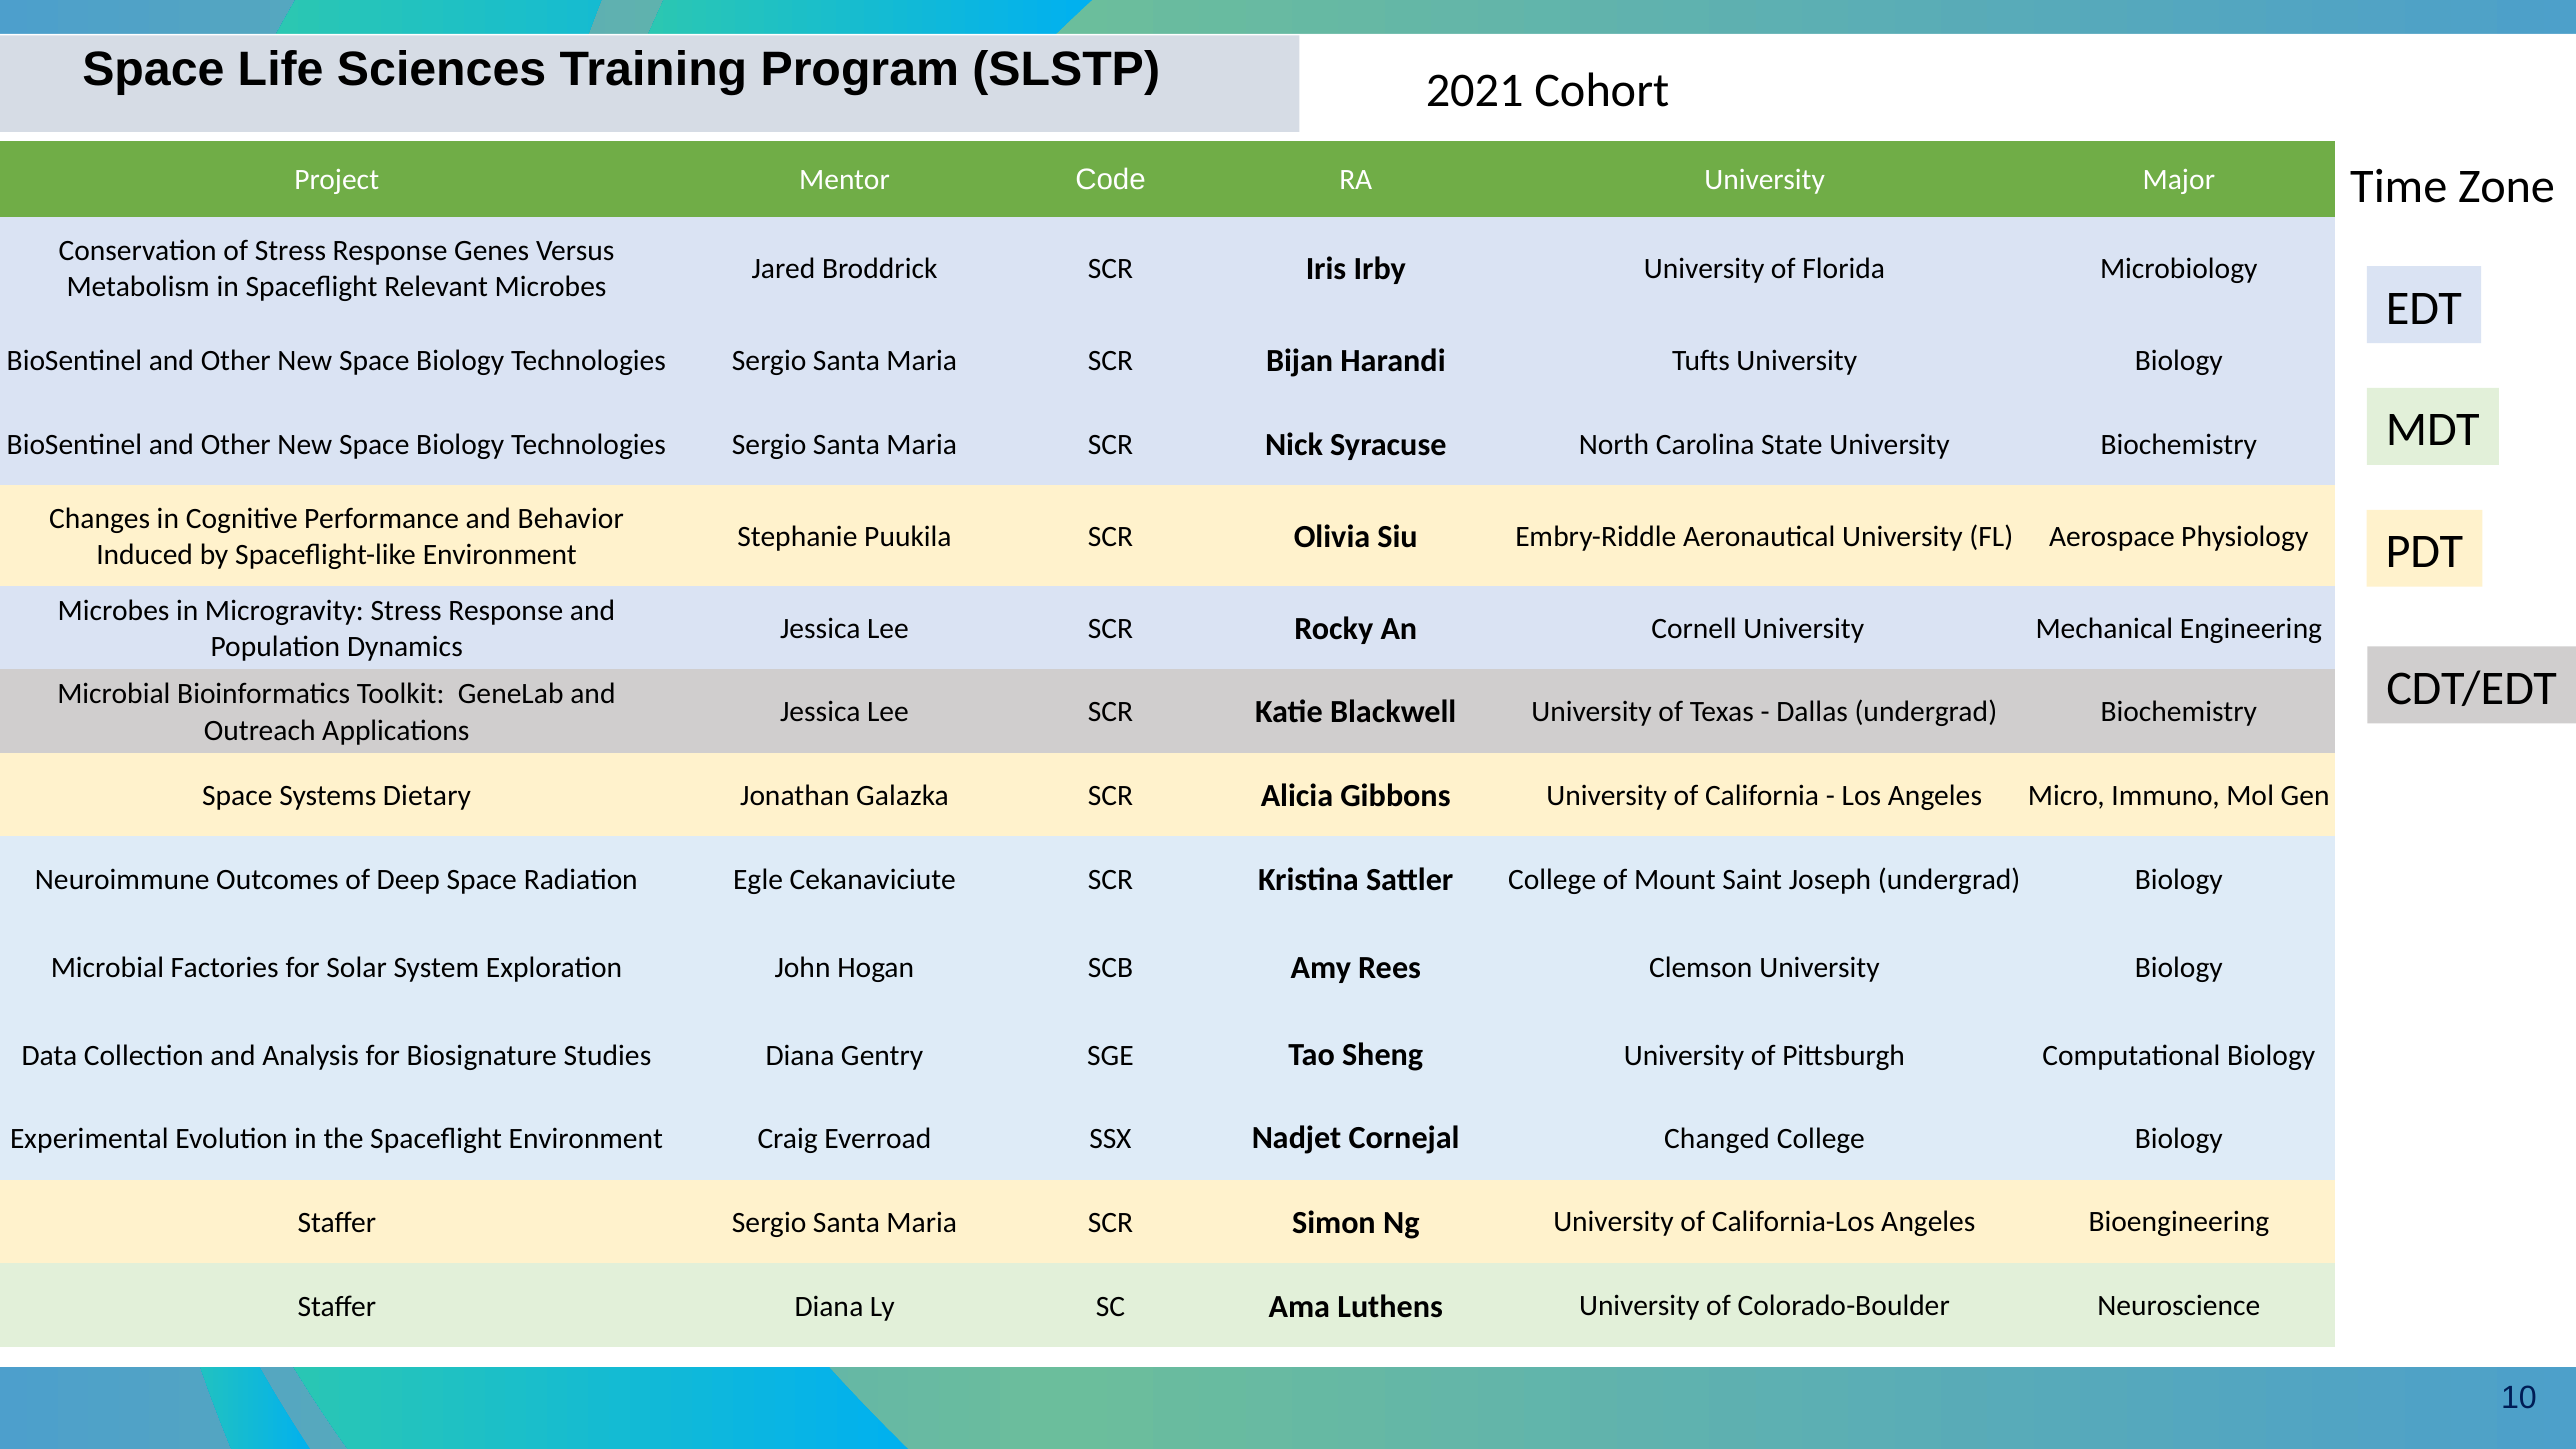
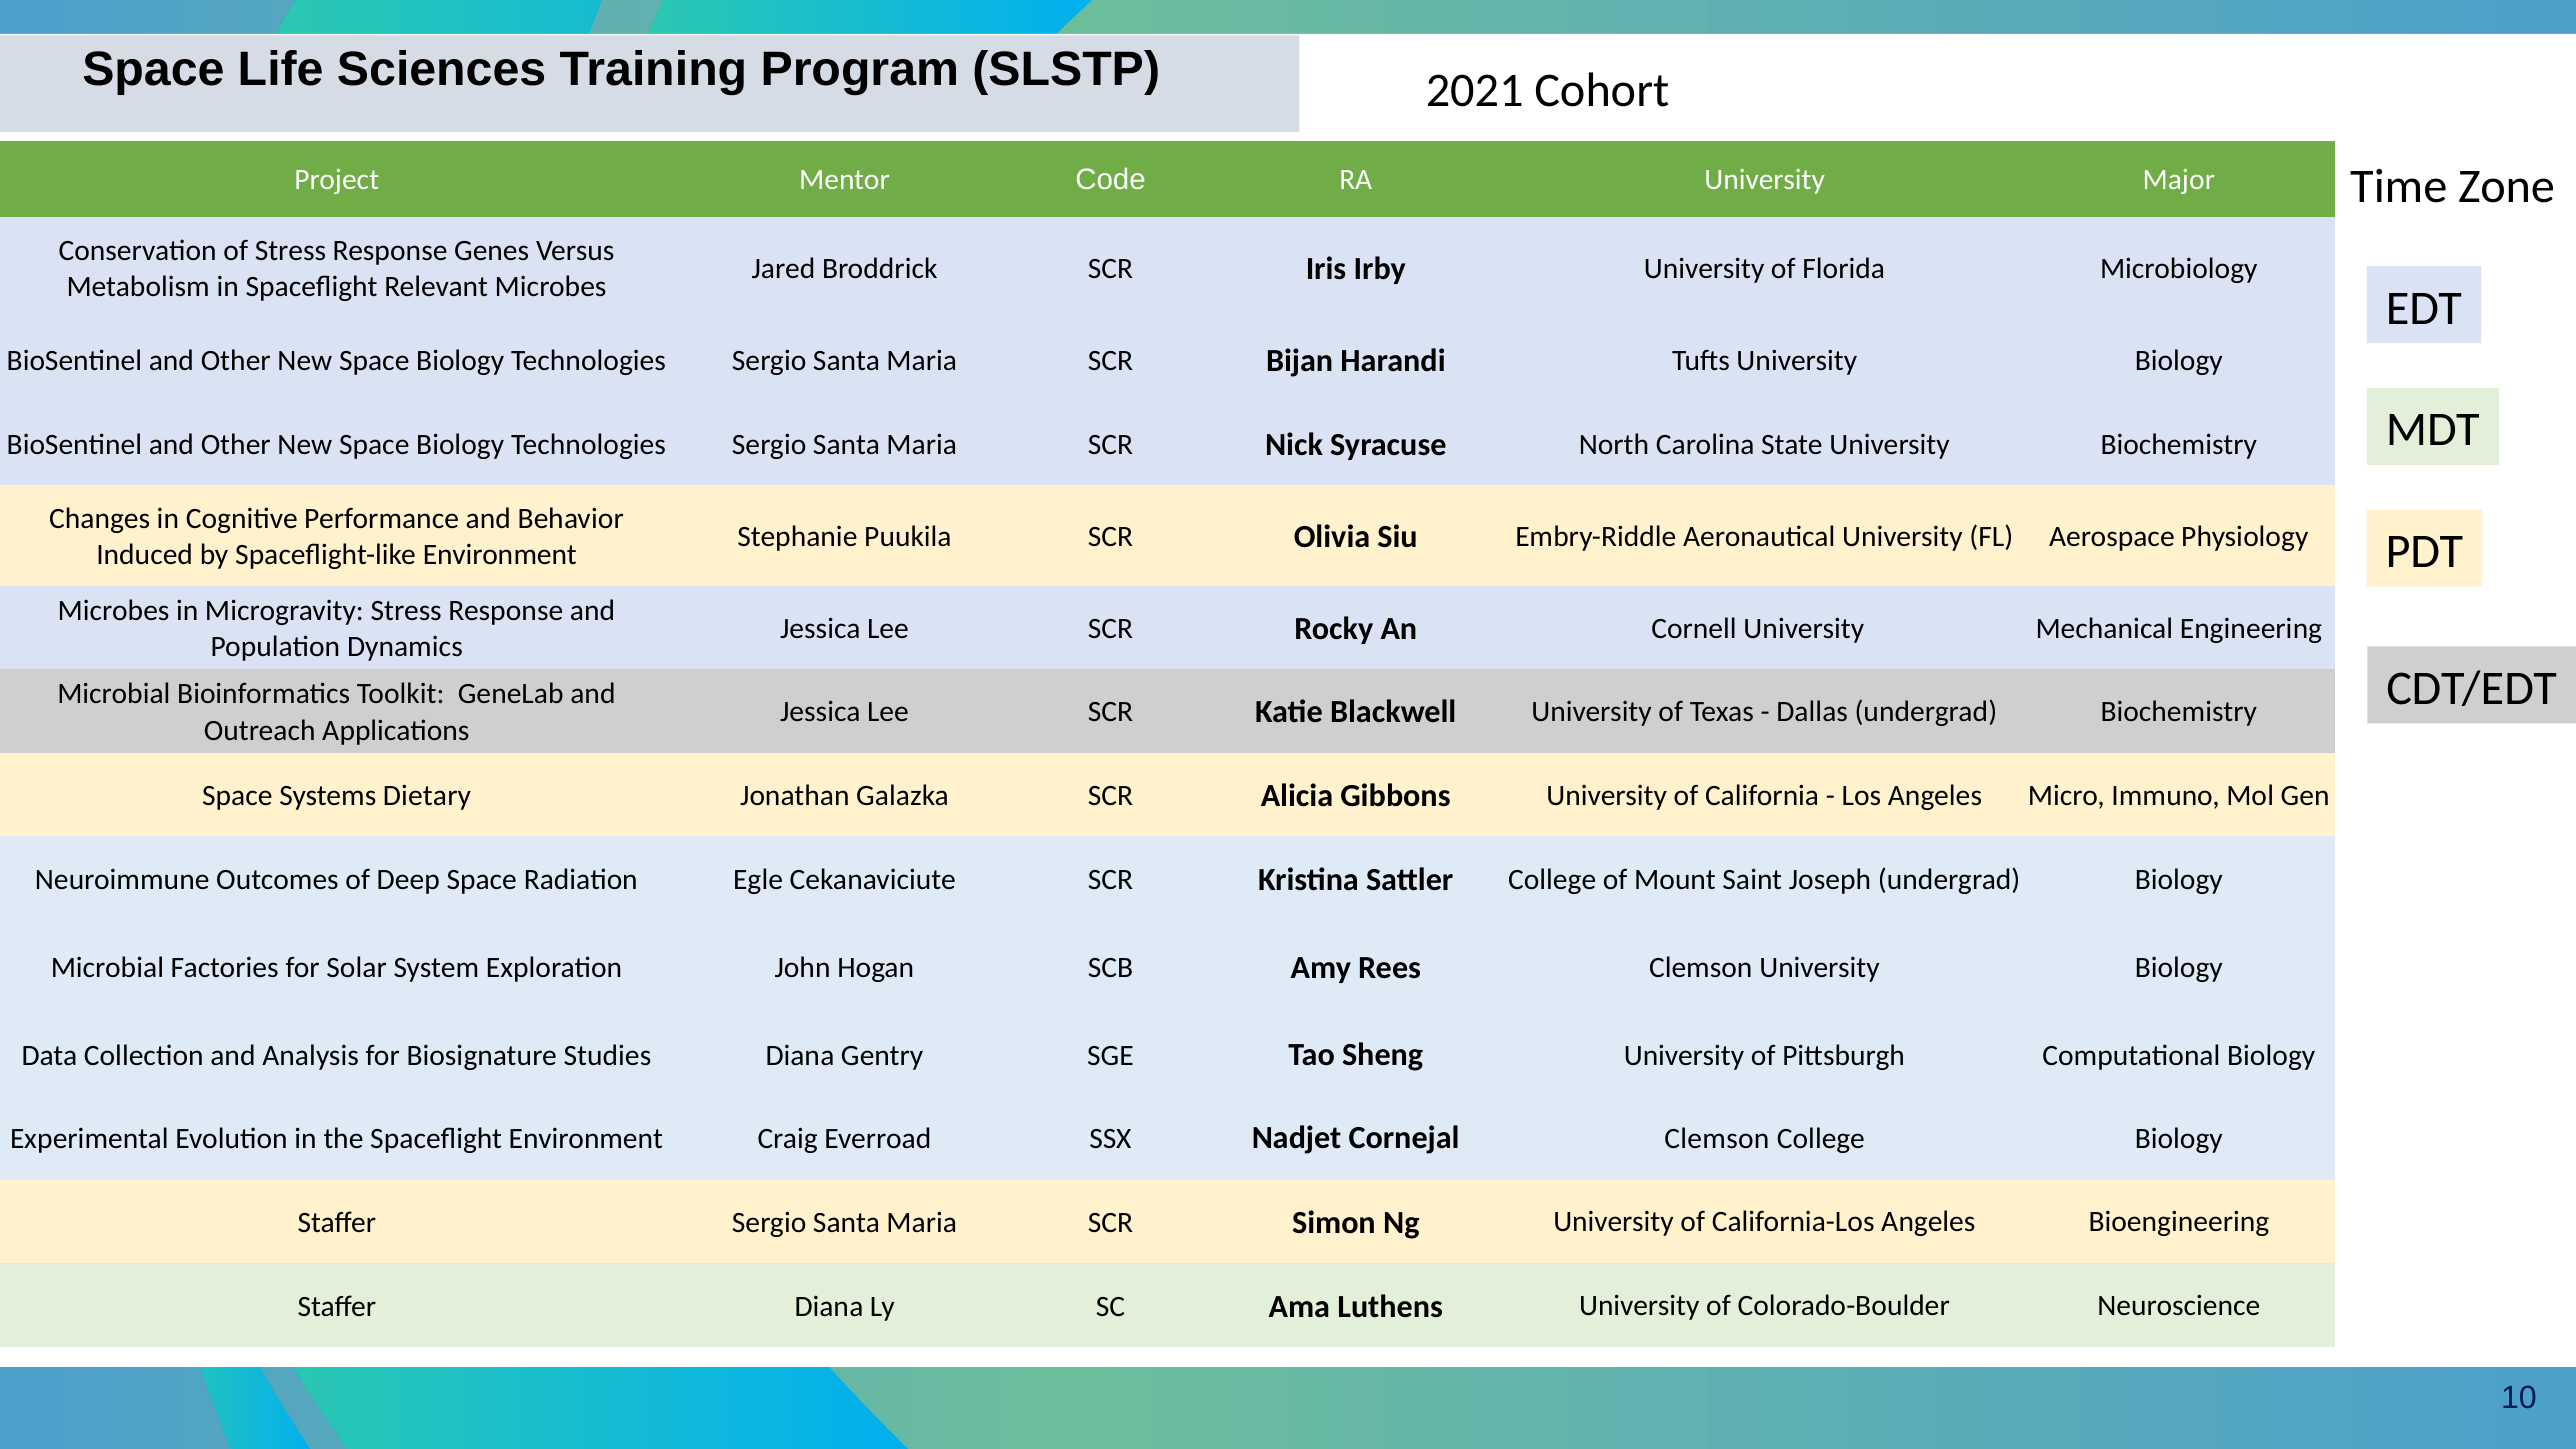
Cornejal Changed: Changed -> Clemson
